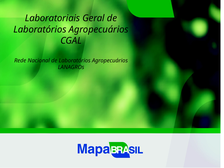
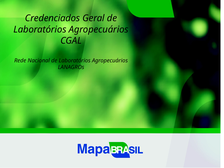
Laboratoriais: Laboratoriais -> Credenciados
